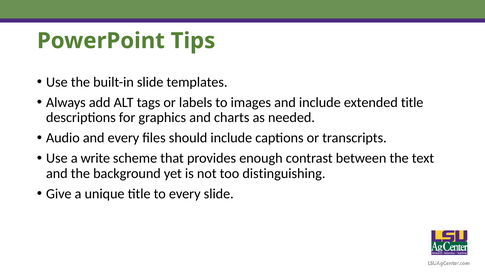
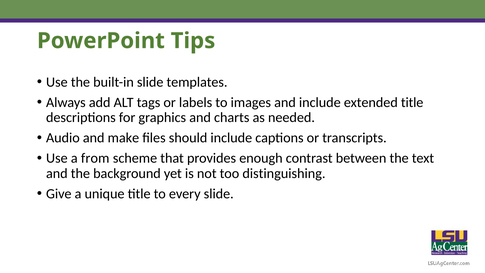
and every: every -> make
write: write -> from
